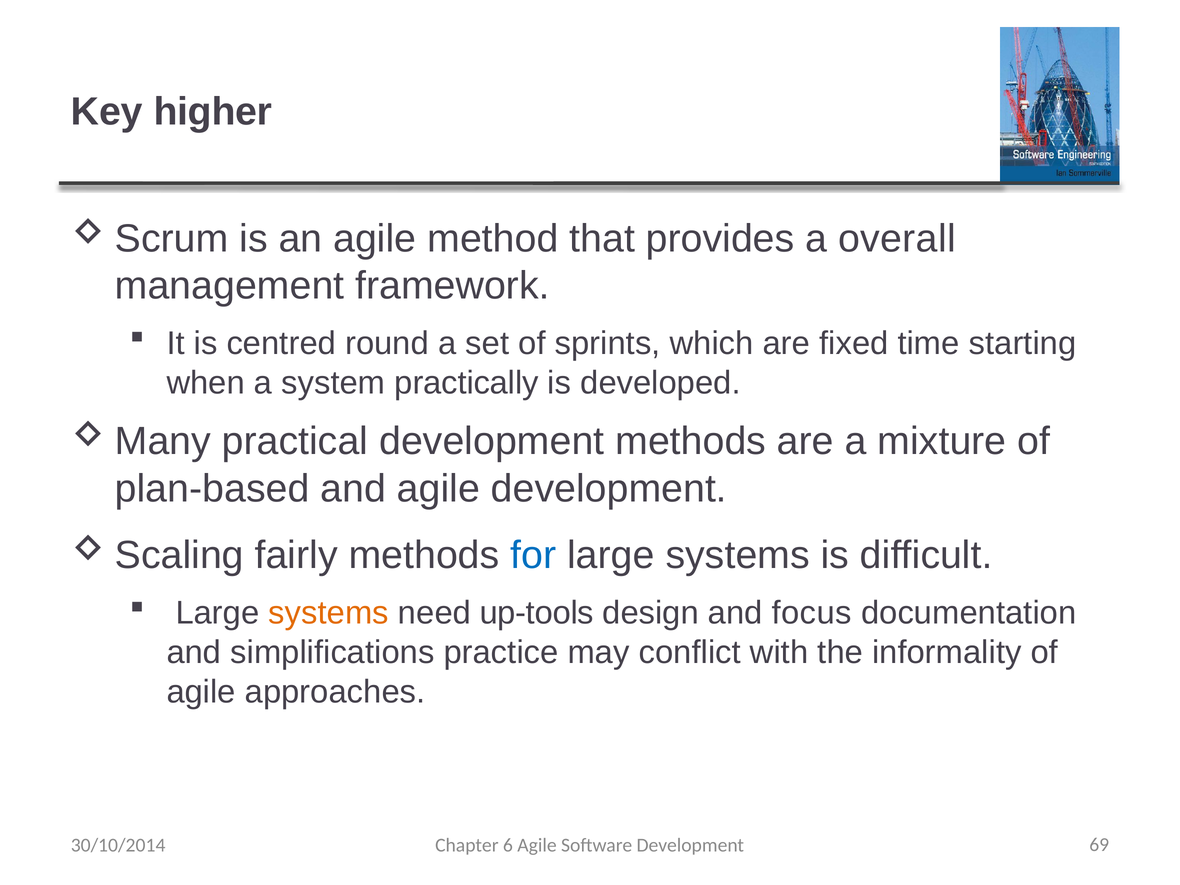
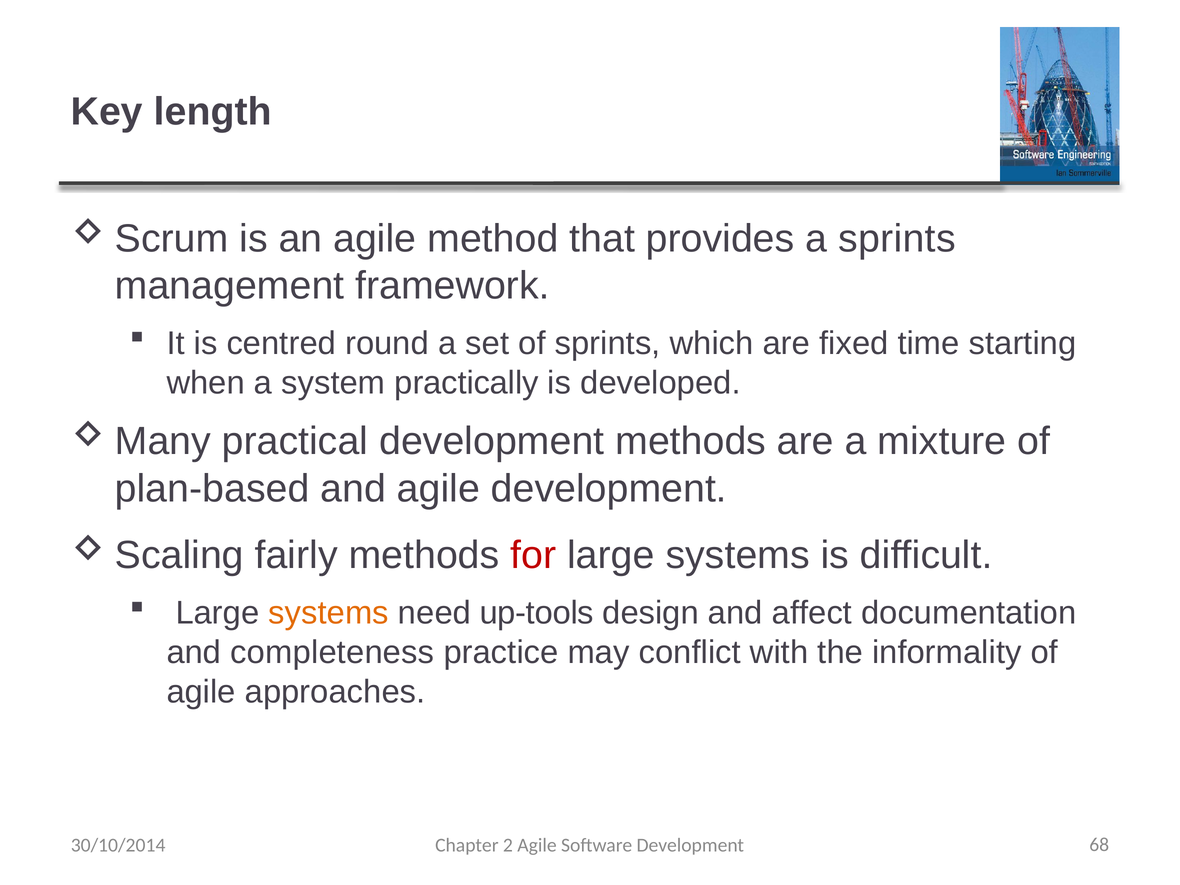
higher: higher -> length
a overall: overall -> sprints
for colour: blue -> red
focus: focus -> affect
simplifications: simplifications -> completeness
6: 6 -> 2
69: 69 -> 68
